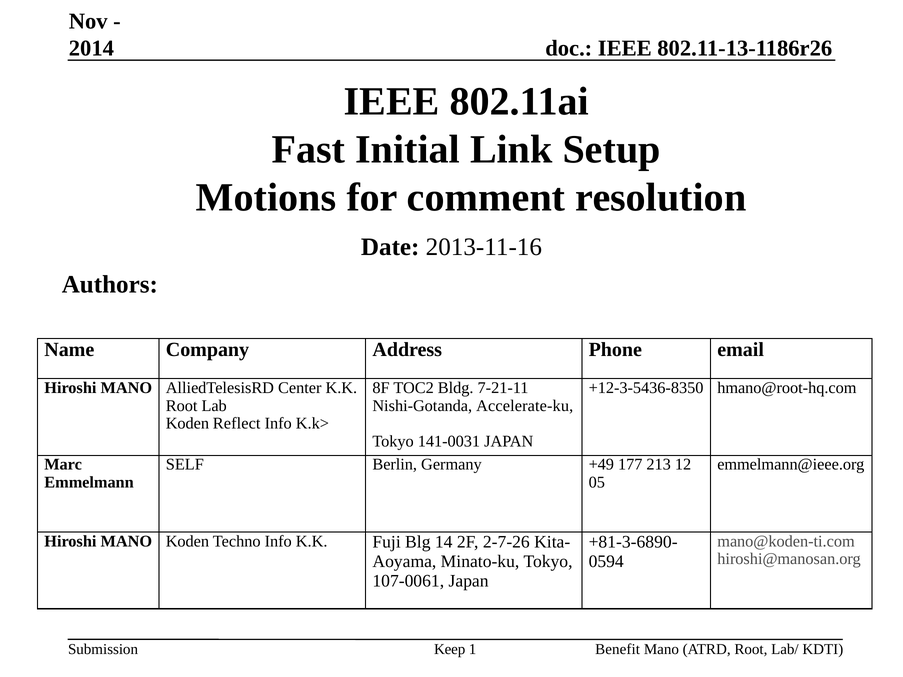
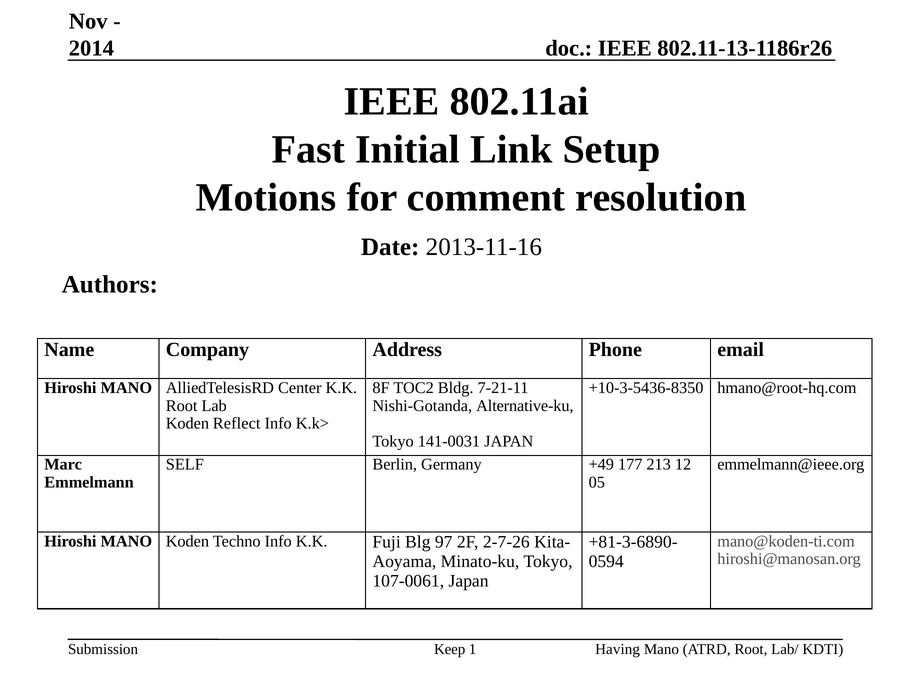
+12-3-5436-8350: +12-3-5436-8350 -> +10-3-5436-8350
Accelerate-ku: Accelerate-ku -> Alternative-ku
14: 14 -> 97
Benefit: Benefit -> Having
